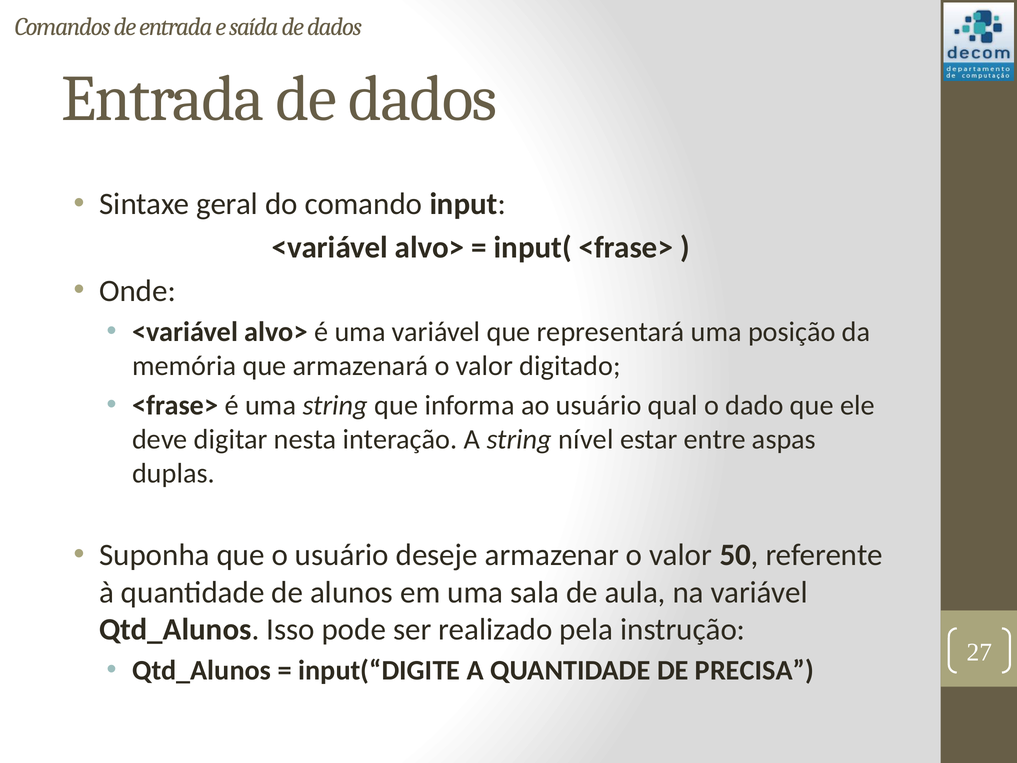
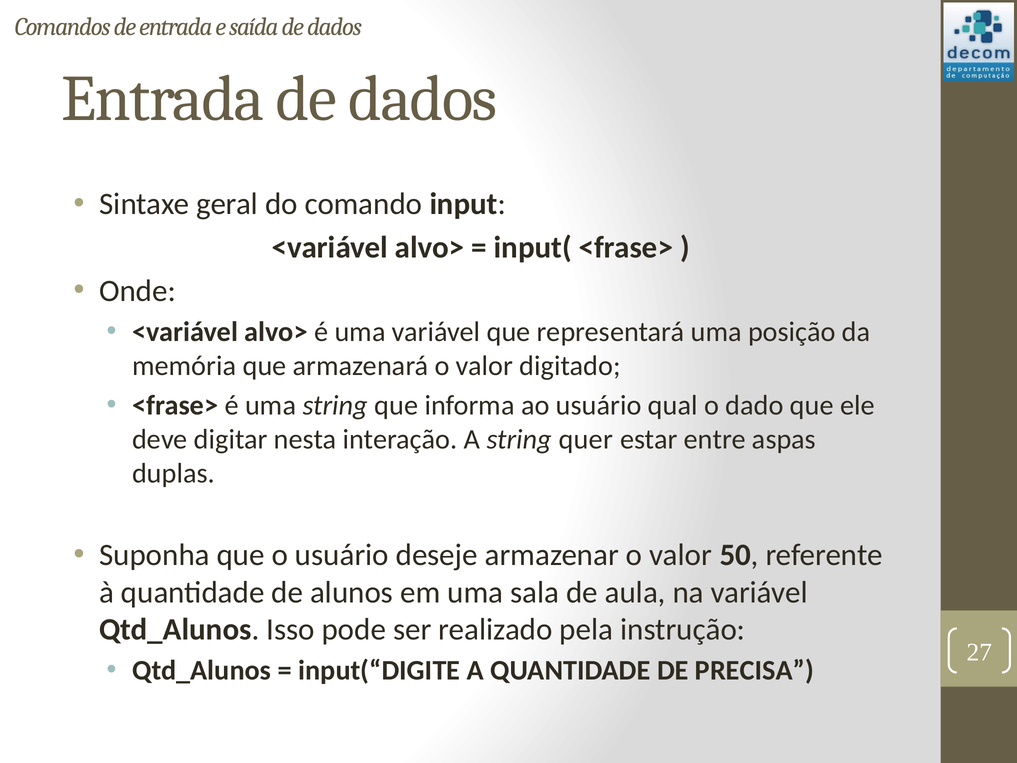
nível: nível -> quer
